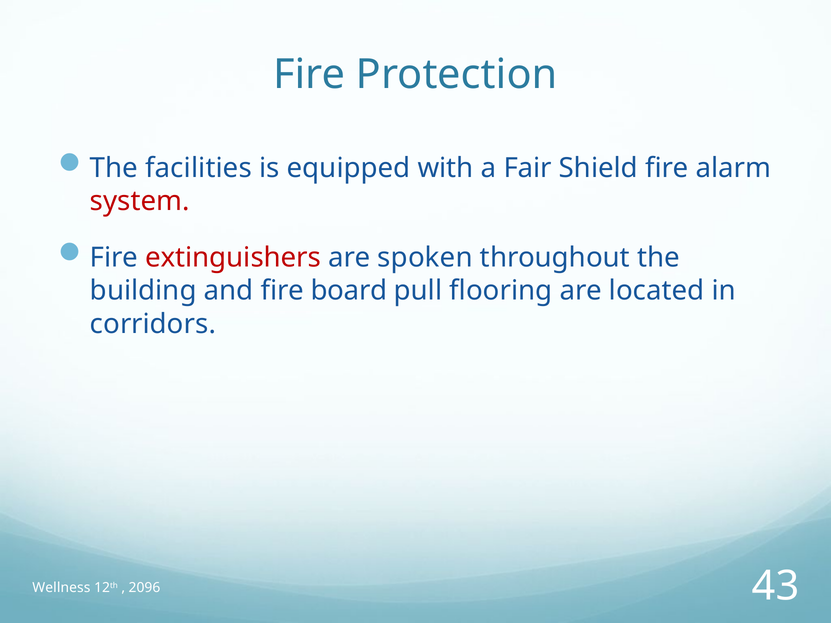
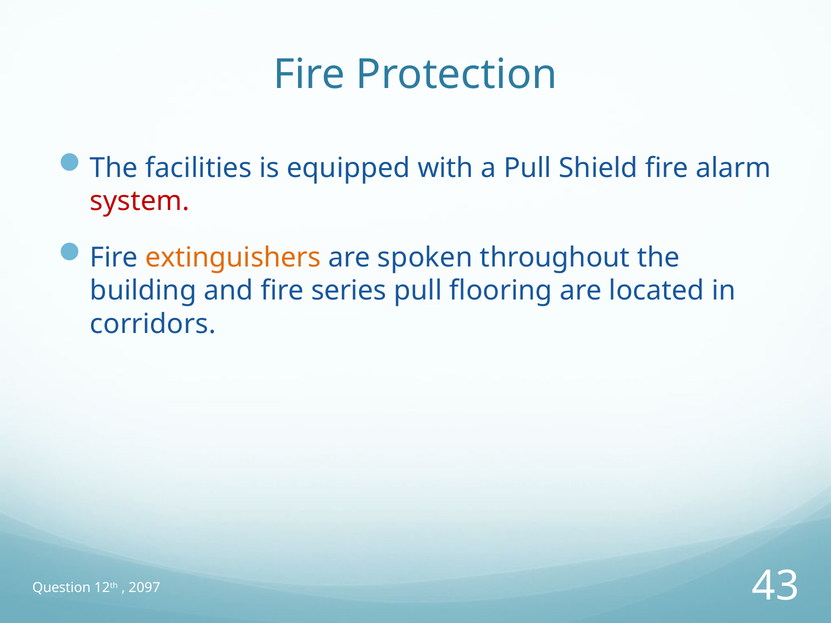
a Fair: Fair -> Pull
extinguishers colour: red -> orange
board: board -> series
Wellness: Wellness -> Question
2096: 2096 -> 2097
